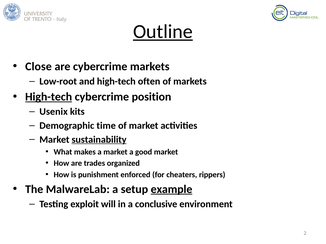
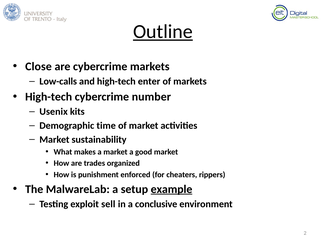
Low-root: Low-root -> Low-calls
often: often -> enter
High-tech at (49, 97) underline: present -> none
position: position -> number
sustainability underline: present -> none
will: will -> sell
